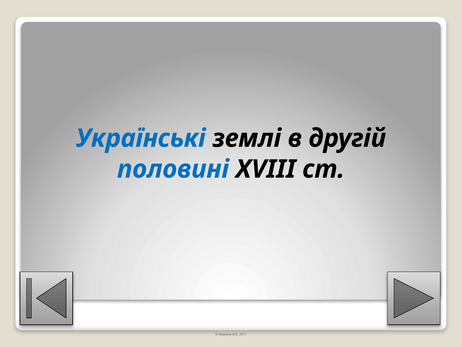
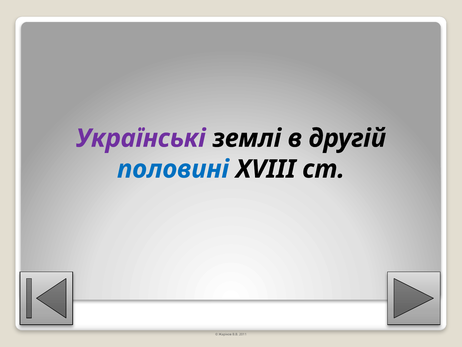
Українські colour: blue -> purple
